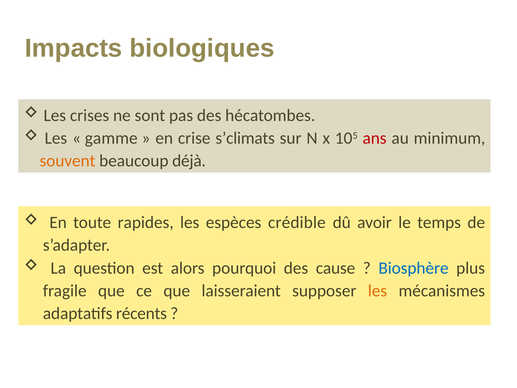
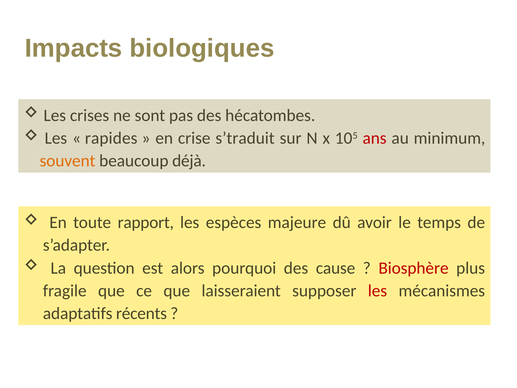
gamme: gamme -> rapides
s’climats: s’climats -> s’traduit
rapides: rapides -> rapport
crédible: crédible -> majeure
Biosphère colour: blue -> red
les at (377, 291) colour: orange -> red
